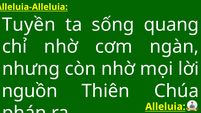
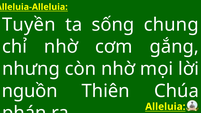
quang: quang -> chung
ngàn: ngàn -> gắng
